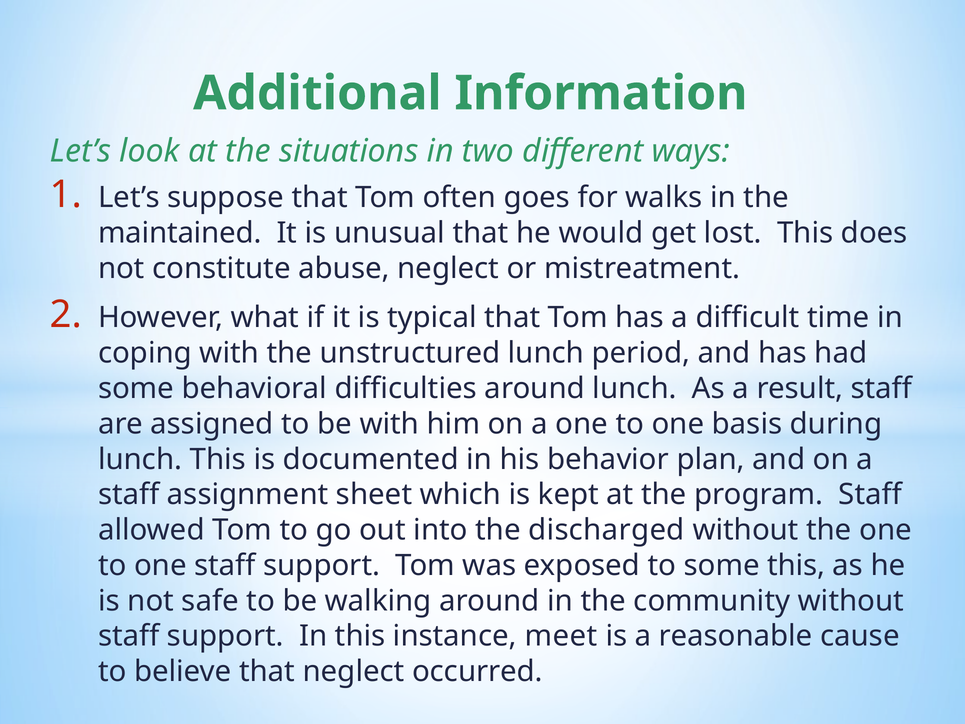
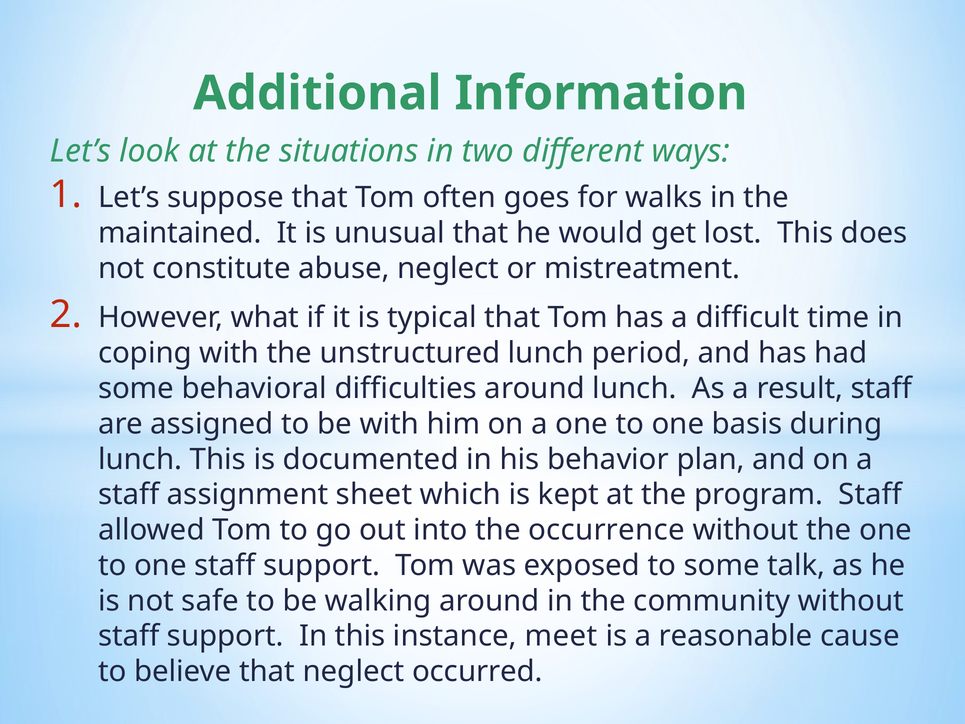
discharged: discharged -> occurrence
some this: this -> talk
